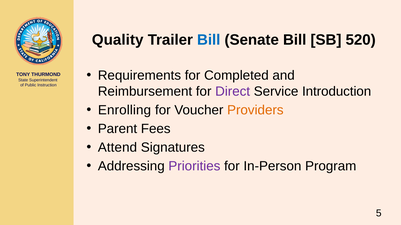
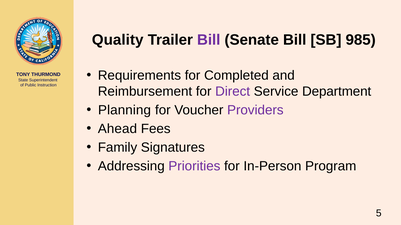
Bill at (209, 40) colour: blue -> purple
520: 520 -> 985
Introduction: Introduction -> Department
Enrolling: Enrolling -> Planning
Providers colour: orange -> purple
Parent: Parent -> Ahead
Attend: Attend -> Family
